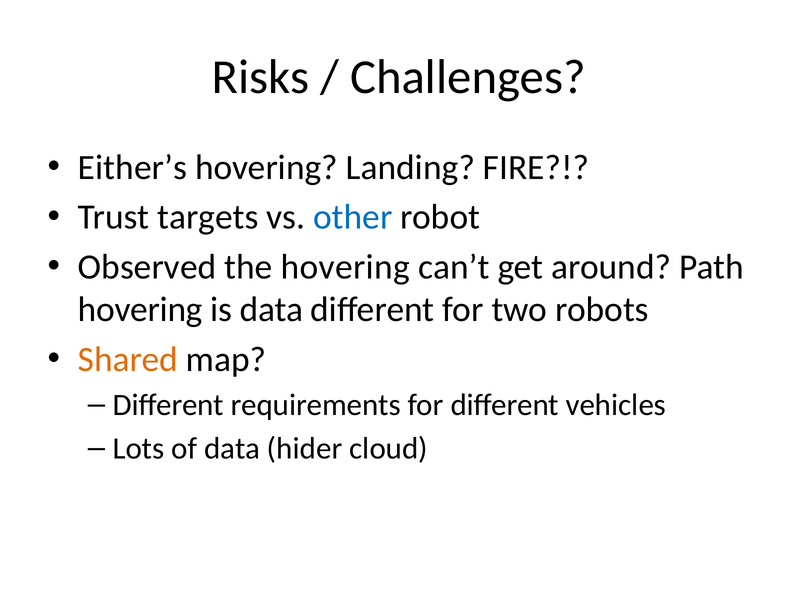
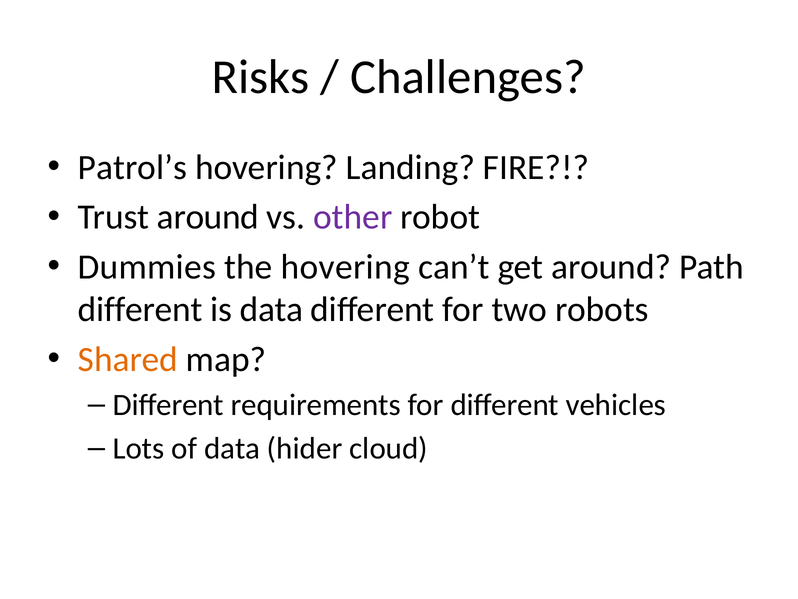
Either’s: Either’s -> Patrol’s
Trust targets: targets -> around
other colour: blue -> purple
Observed: Observed -> Dummies
hovering at (140, 309): hovering -> different
